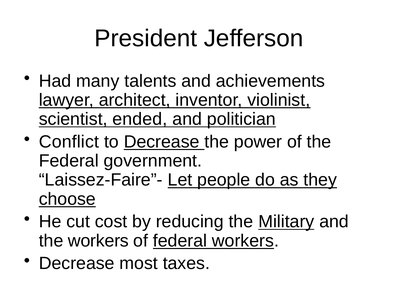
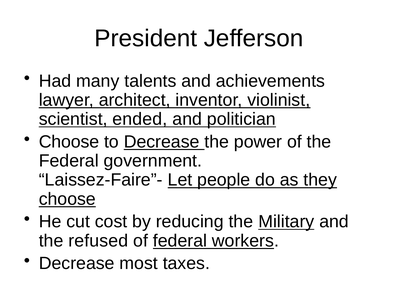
Conflict at (69, 142): Conflict -> Choose
the workers: workers -> refused
